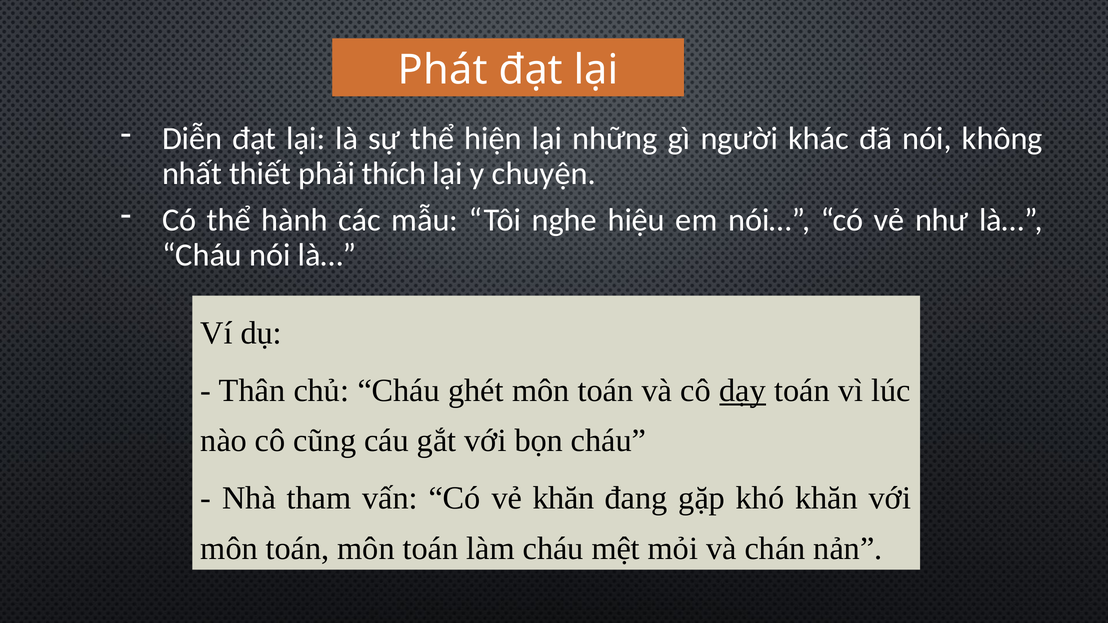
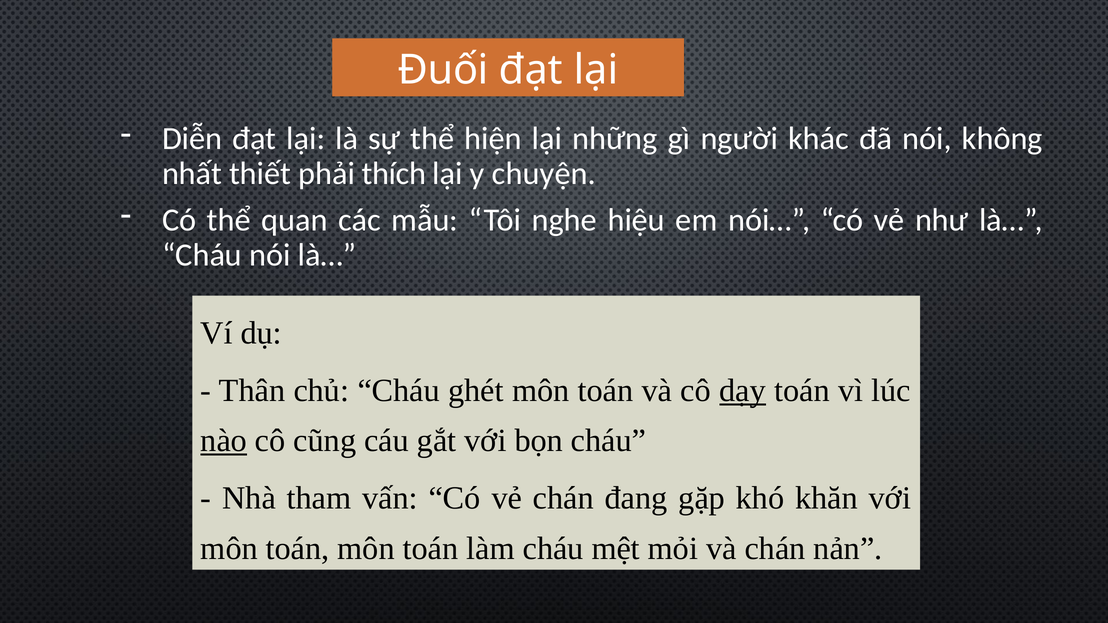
Phát: Phát -> Đuối
hành: hành -> quan
nào underline: none -> present
vẻ khăn: khăn -> chán
